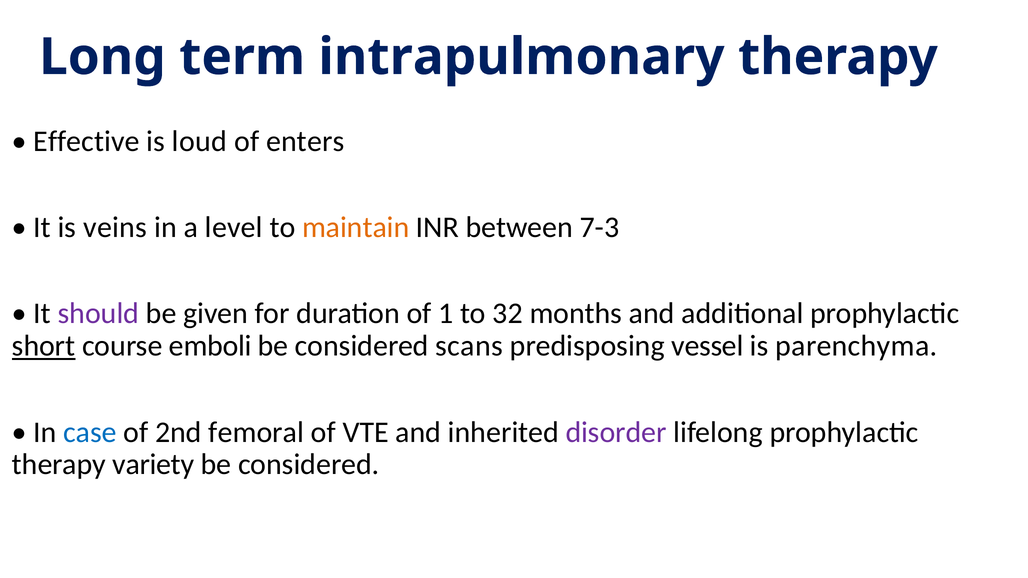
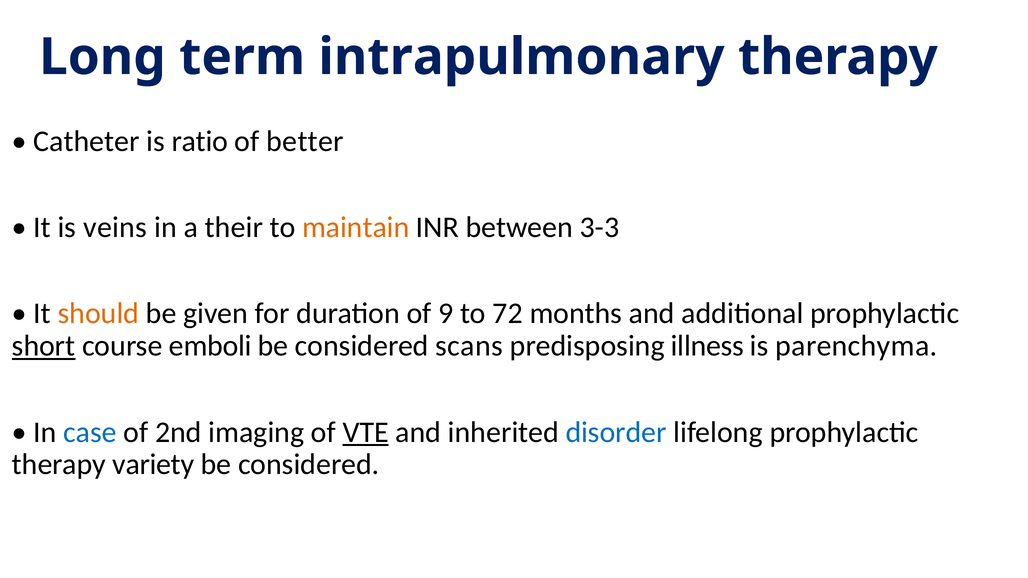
Effective: Effective -> Catheter
loud: loud -> ratio
enters: enters -> better
level: level -> their
7-3: 7-3 -> 3-3
should colour: purple -> orange
1: 1 -> 9
32: 32 -> 72
vessel: vessel -> illness
femoral: femoral -> imaging
VTE underline: none -> present
disorder colour: purple -> blue
